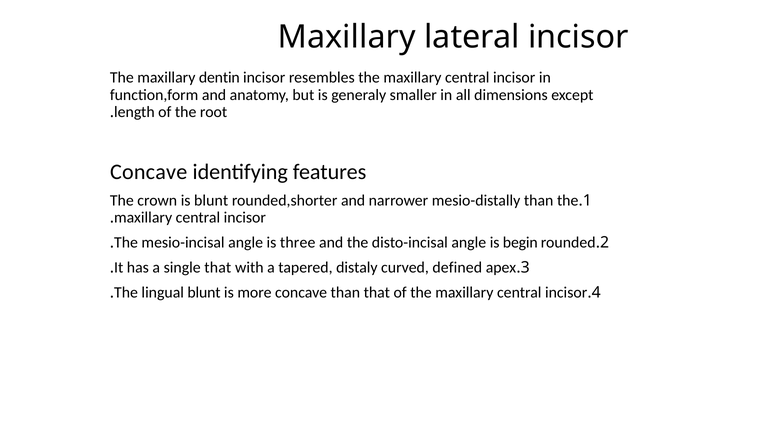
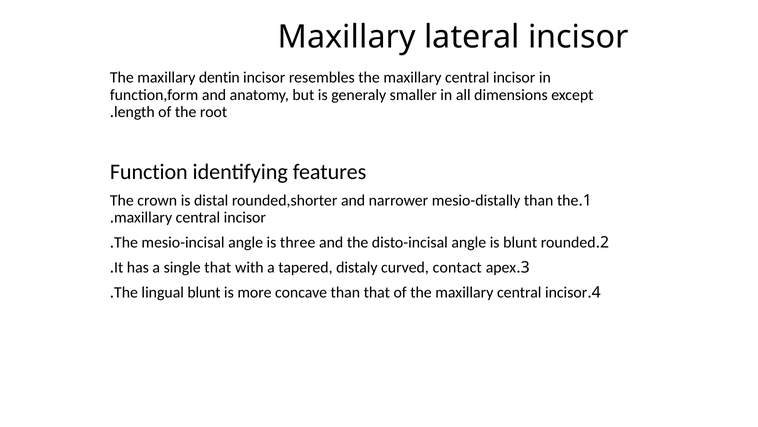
Concave at (149, 172): Concave -> Function
is blunt: blunt -> distal
is begin: begin -> blunt
defined: defined -> contact
